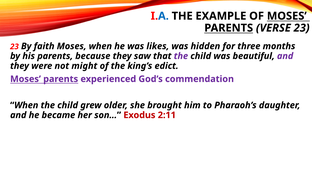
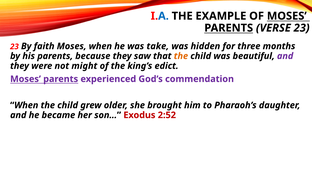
likes: likes -> take
the at (181, 56) colour: purple -> orange
2:11: 2:11 -> 2:52
